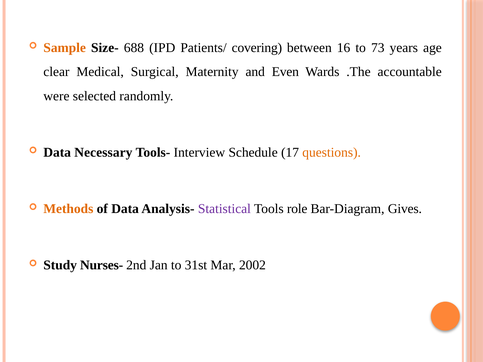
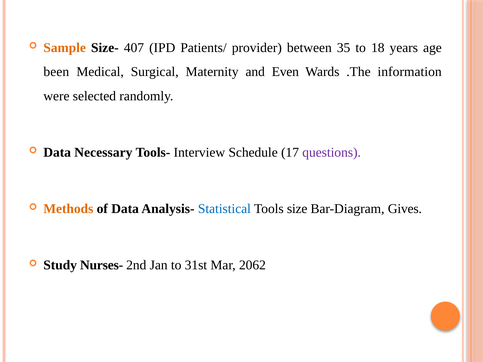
688: 688 -> 407
covering: covering -> provider
16: 16 -> 35
73: 73 -> 18
clear: clear -> been
accountable: accountable -> information
questions colour: orange -> purple
Statistical colour: purple -> blue
role: role -> size
2002: 2002 -> 2062
